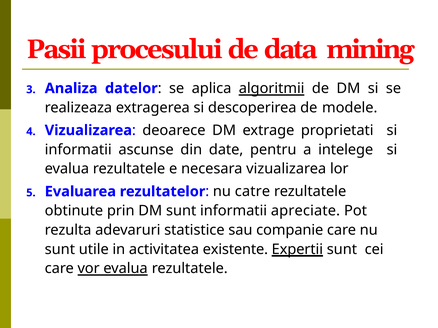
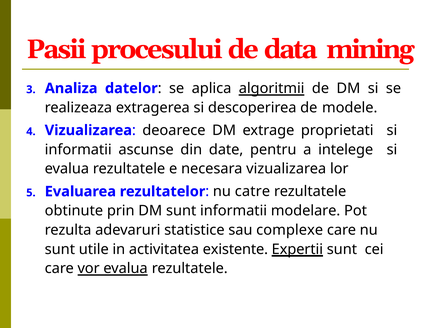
apreciate: apreciate -> modelare
companie: companie -> complexe
